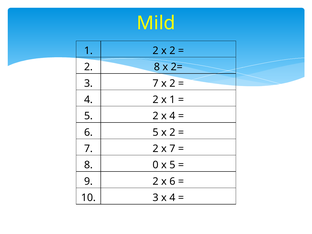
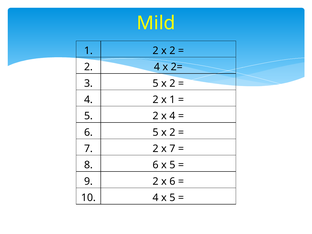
2 8: 8 -> 4
3 7: 7 -> 5
8 0: 0 -> 6
10 3: 3 -> 4
4 at (172, 198): 4 -> 5
